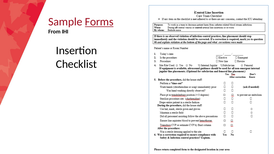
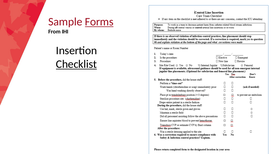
Checklist underline: none -> present
